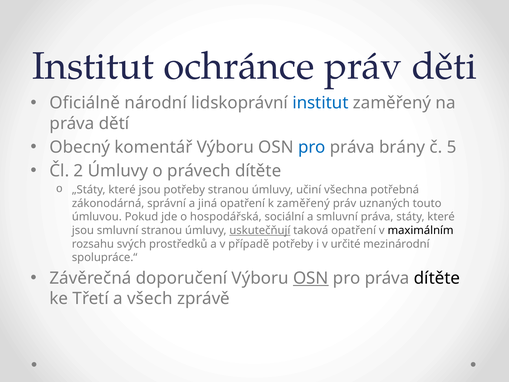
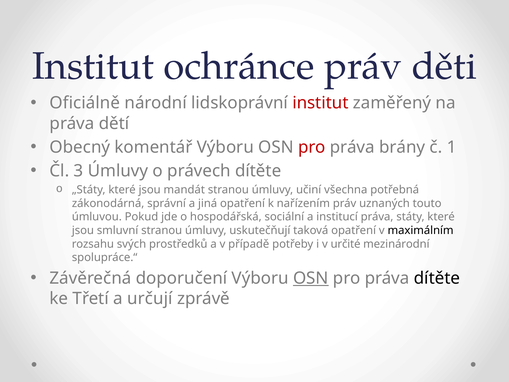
institut at (320, 103) colour: blue -> red
pro at (312, 147) colour: blue -> red
5: 5 -> 1
2: 2 -> 3
jsou potřeby: potřeby -> mandát
k zaměřený: zaměřený -> nařízením
a smluvní: smluvní -> institucí
uskutečňují underline: present -> none
všech: všech -> určují
